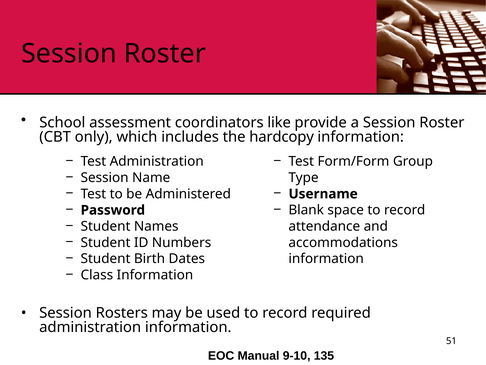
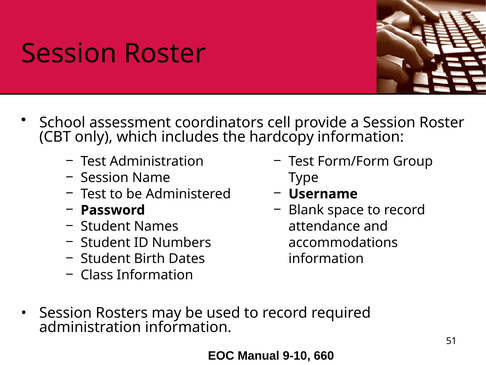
like: like -> cell
135: 135 -> 660
